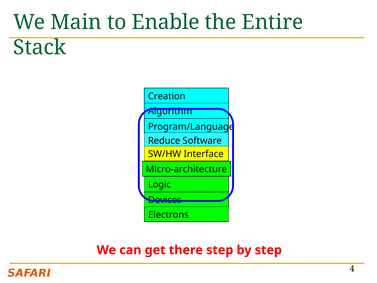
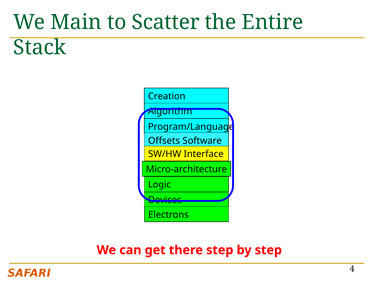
Enable: Enable -> Scatter
Reduce: Reduce -> Offsets
